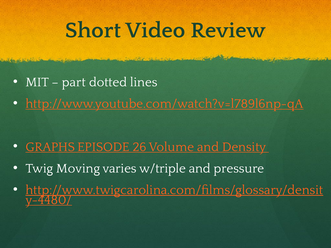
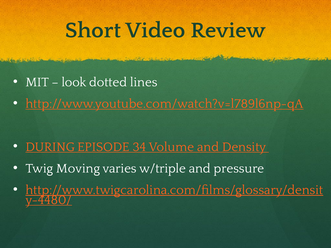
part: part -> look
GRAPHS: GRAPHS -> DURING
26: 26 -> 34
